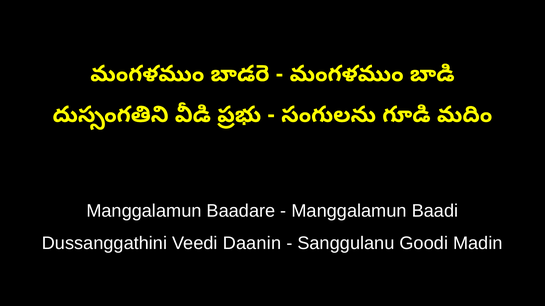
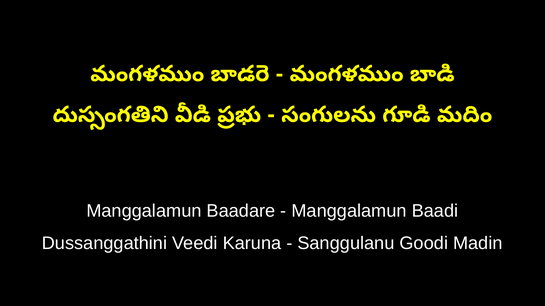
Daanin: Daanin -> Karuna
